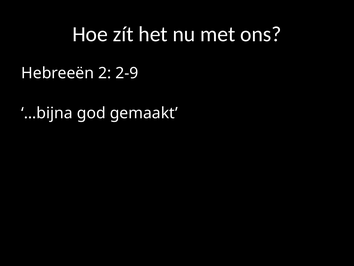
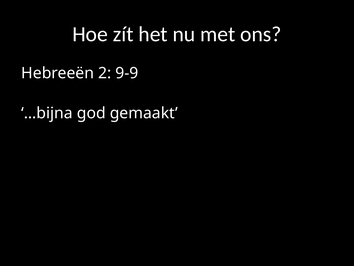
2-9: 2-9 -> 9-9
